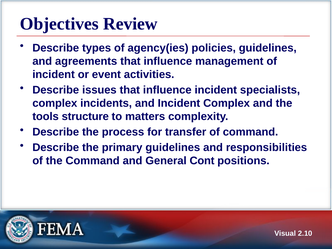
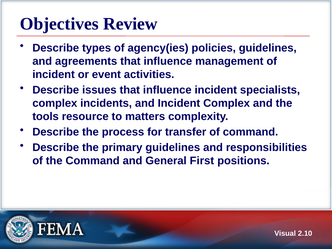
structure: structure -> resource
Cont: Cont -> First
